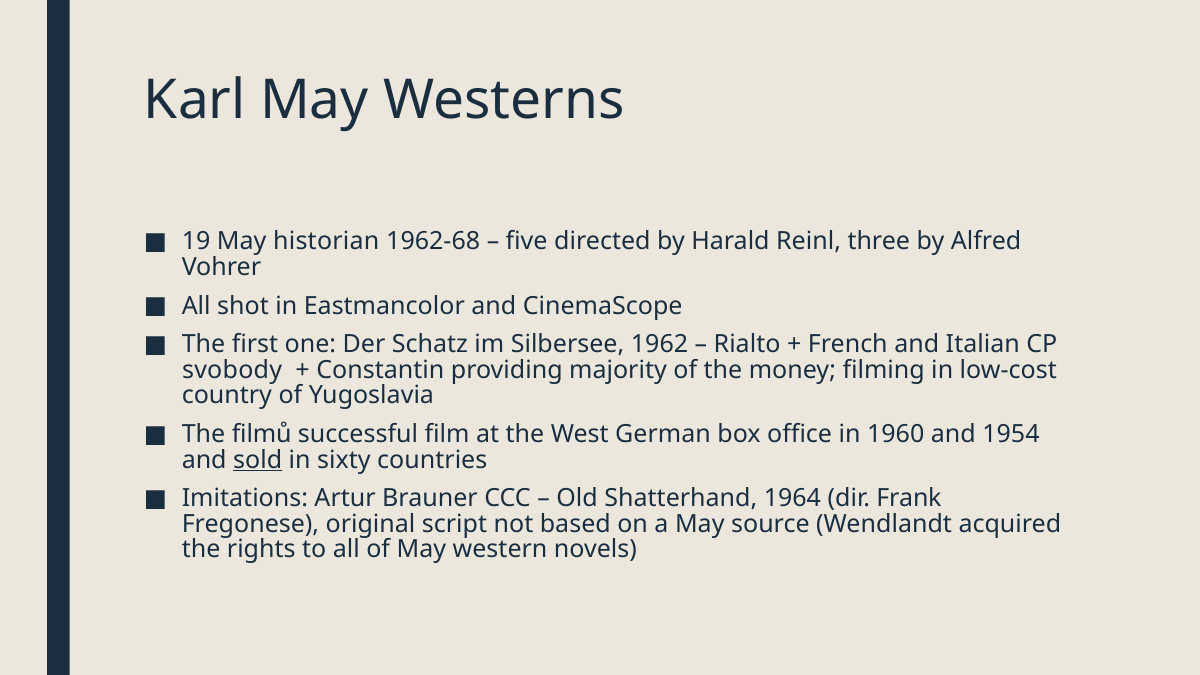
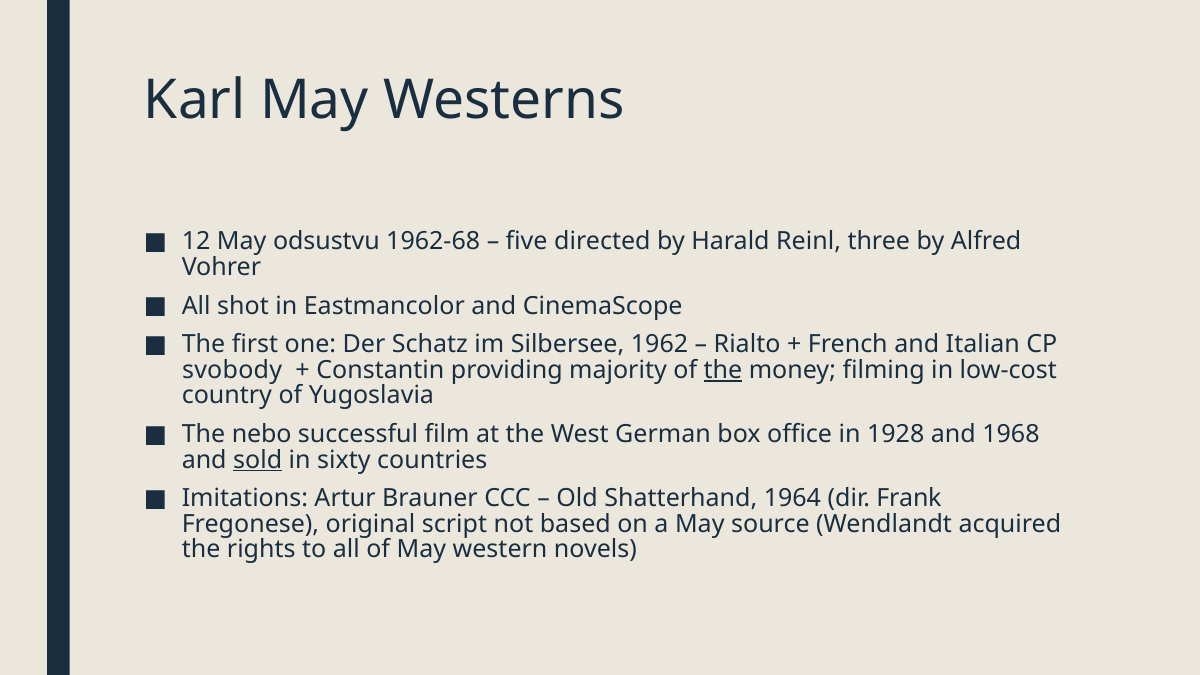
19: 19 -> 12
historian: historian -> odsustvu
the at (723, 370) underline: none -> present
filmů: filmů -> nebo
1960: 1960 -> 1928
1954: 1954 -> 1968
